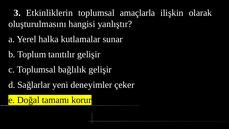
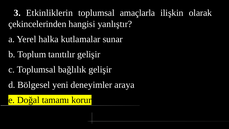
oluşturulmasını: oluşturulmasını -> çekincelerinden
Sağlarlar: Sağlarlar -> Bölgesel
çeker: çeker -> araya
